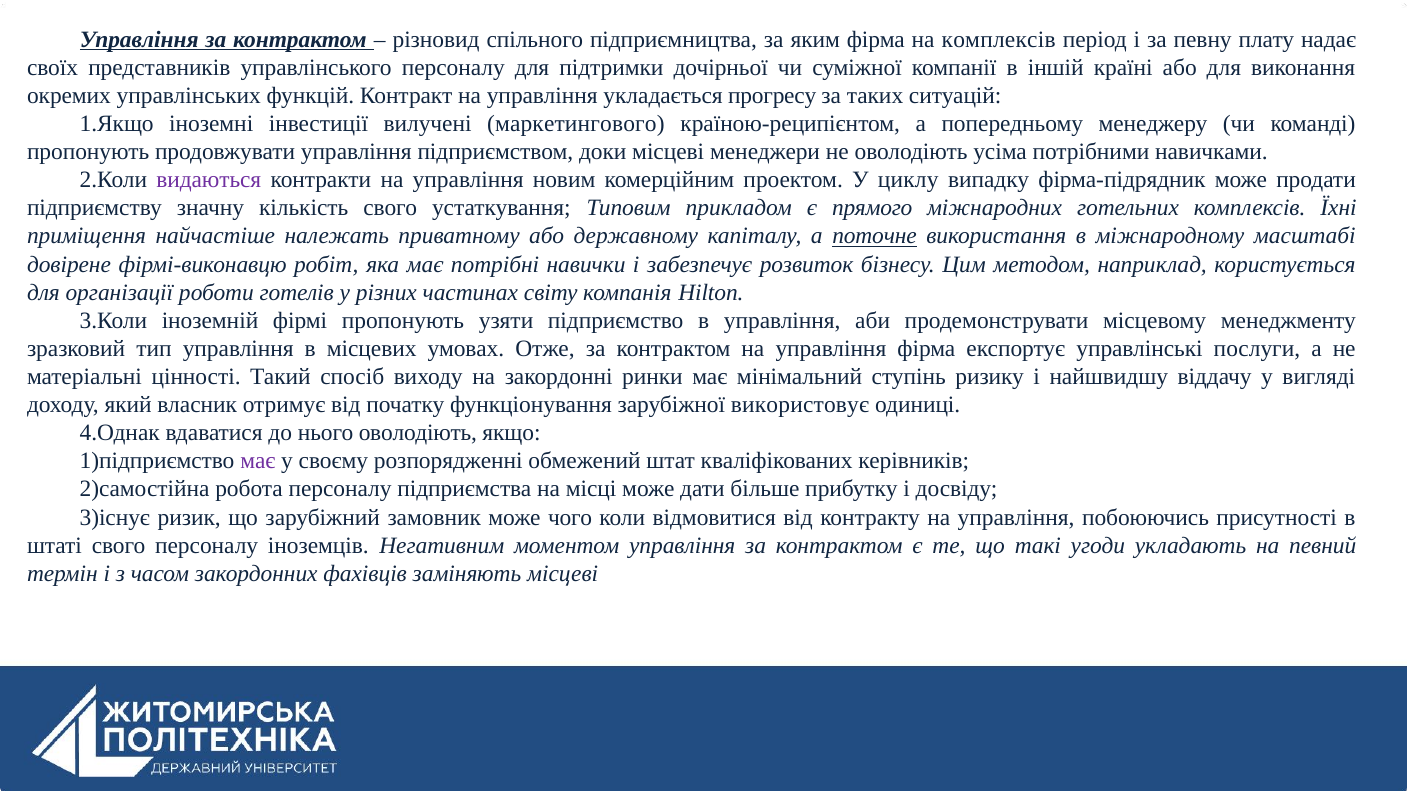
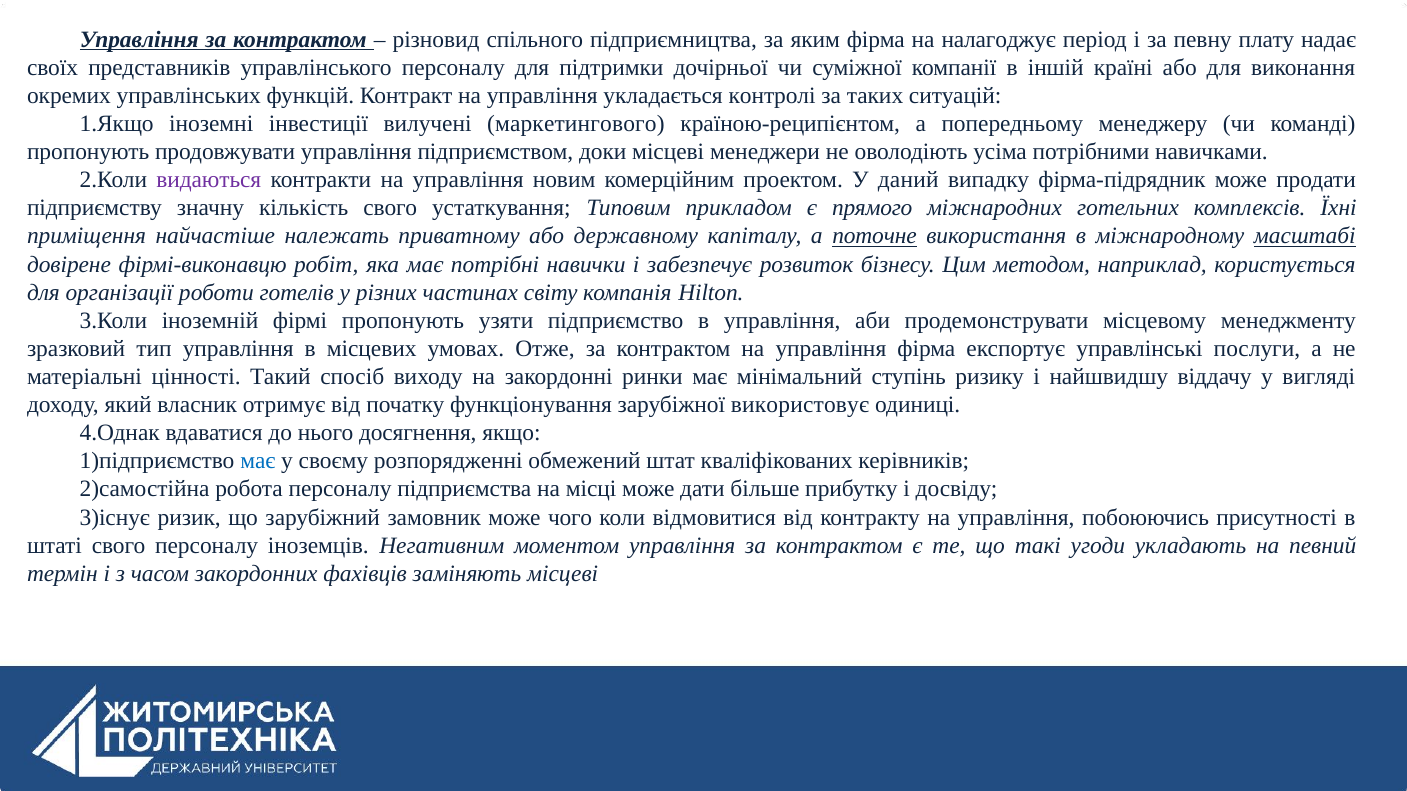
на комплексів: комплексів -> налагоджує
прогресу: прогресу -> контролі
циклу: циклу -> даний
масштабі underline: none -> present
нього оволодіють: оволодіють -> досягнення
має at (258, 461) colour: purple -> blue
